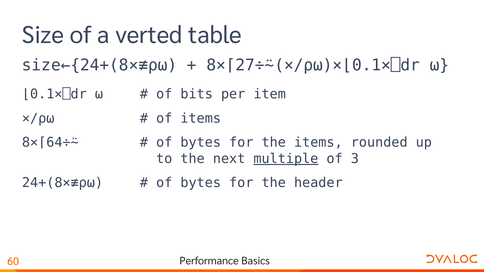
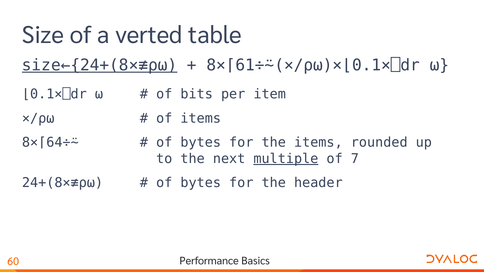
size←{24+(8×≢⍴⍵ underline: none -> present
8×⌈27÷⍨(×/⍴⍵)×⌊0.1×⎕dr: 8×⌈27÷⍨(×/⍴⍵)×⌊0.1×⎕dr -> 8×⌈61÷⍨(×/⍴⍵)×⌊0.1×⎕dr
3: 3 -> 7
